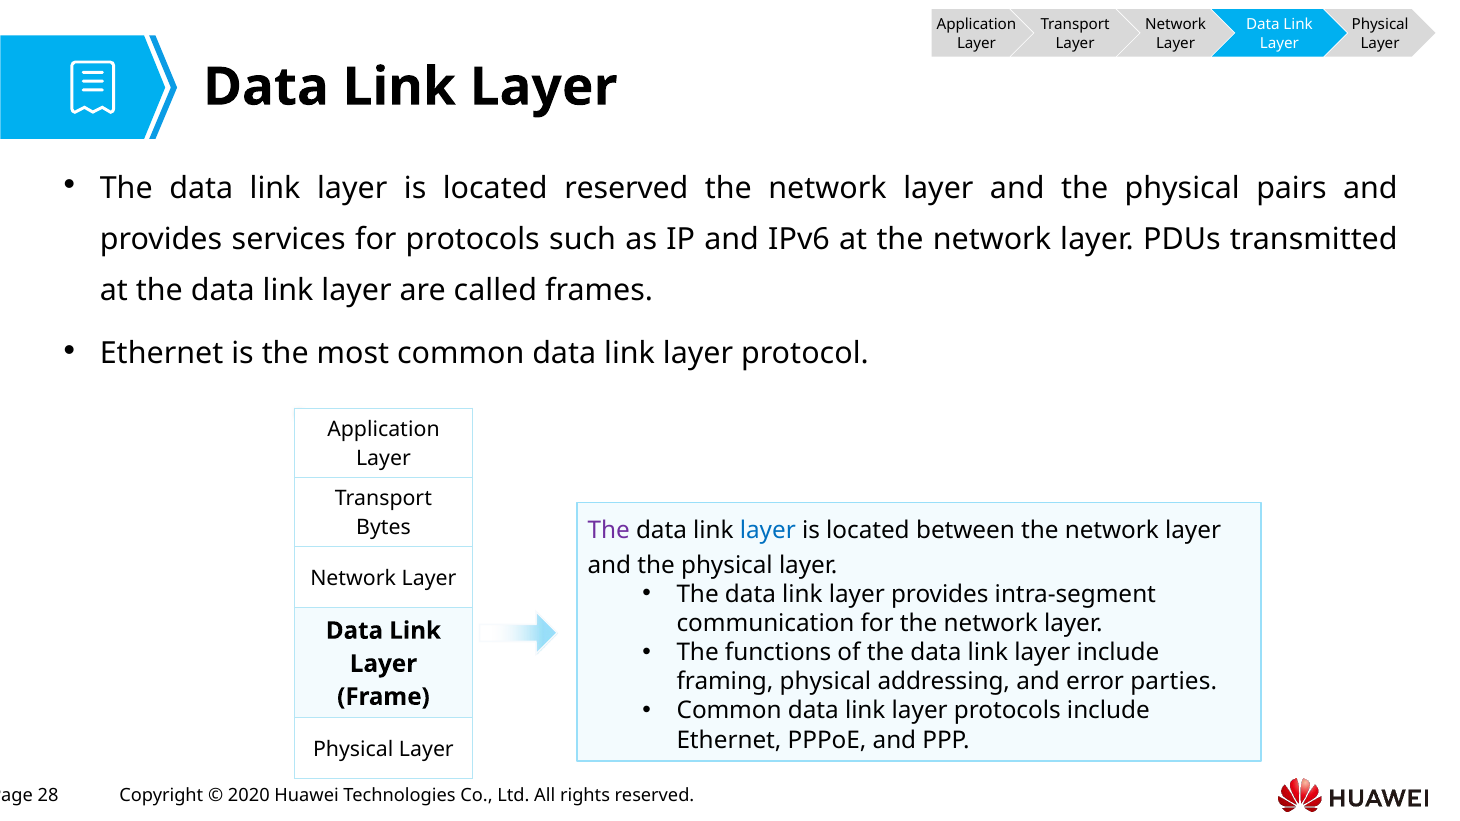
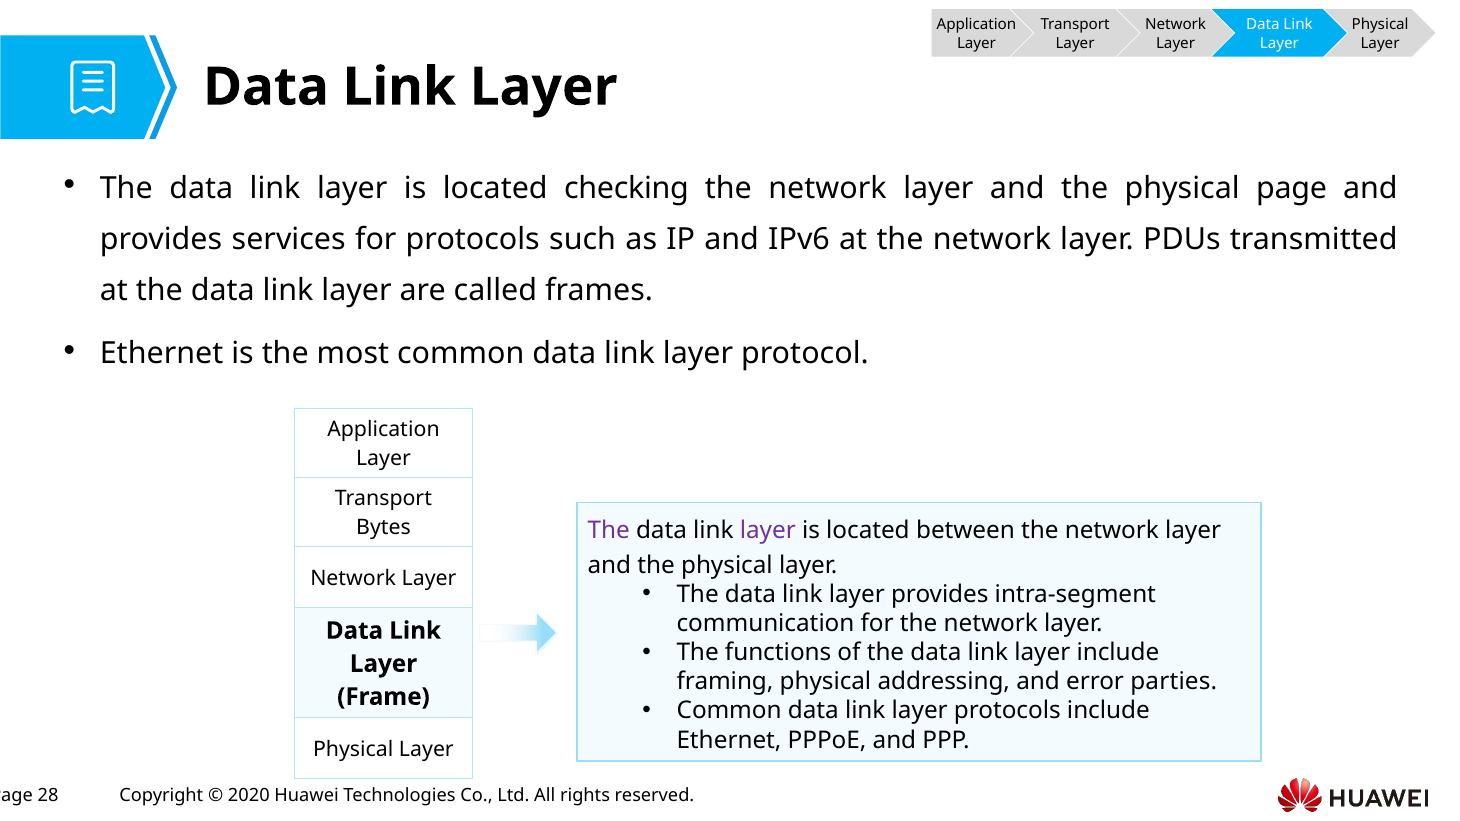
located reserved: reserved -> checking
physical pairs: pairs -> page
layer at (768, 530) colour: blue -> purple
